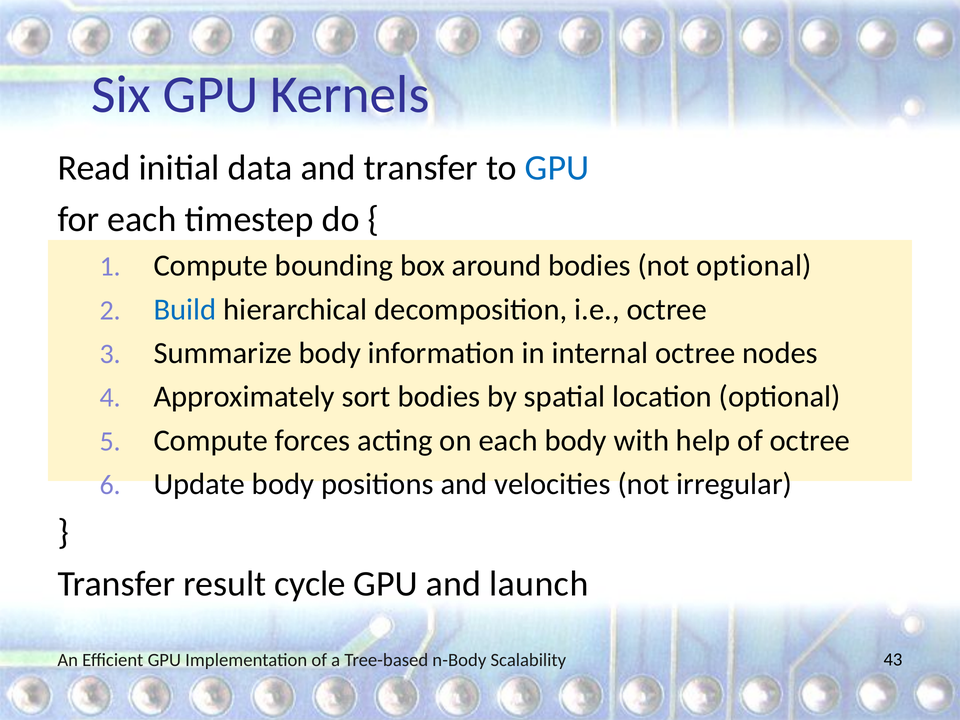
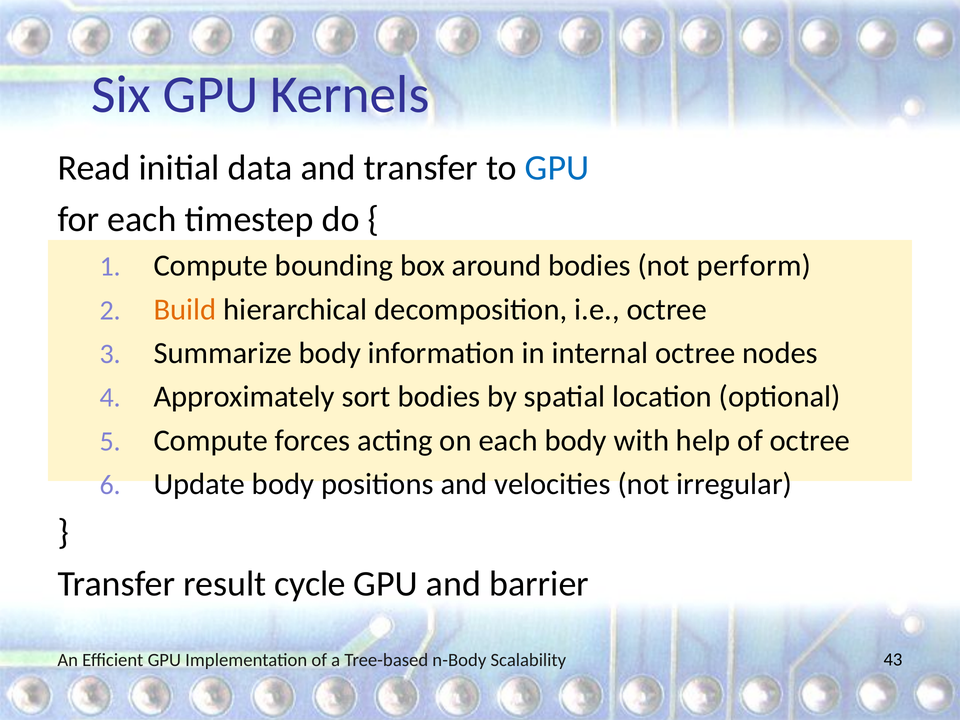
not optional: optional -> perform
Build colour: blue -> orange
launch: launch -> barrier
